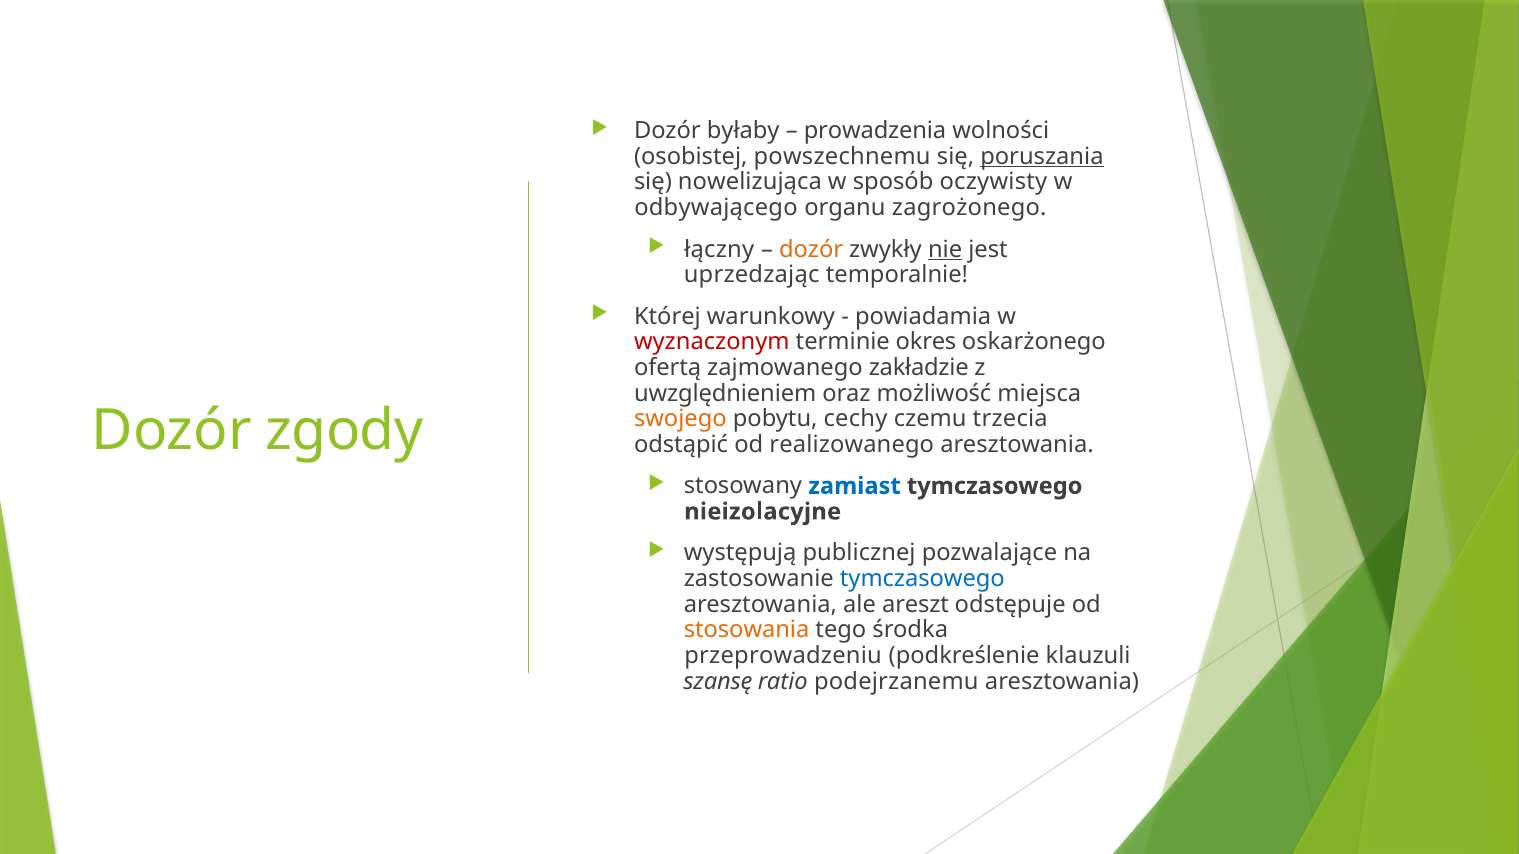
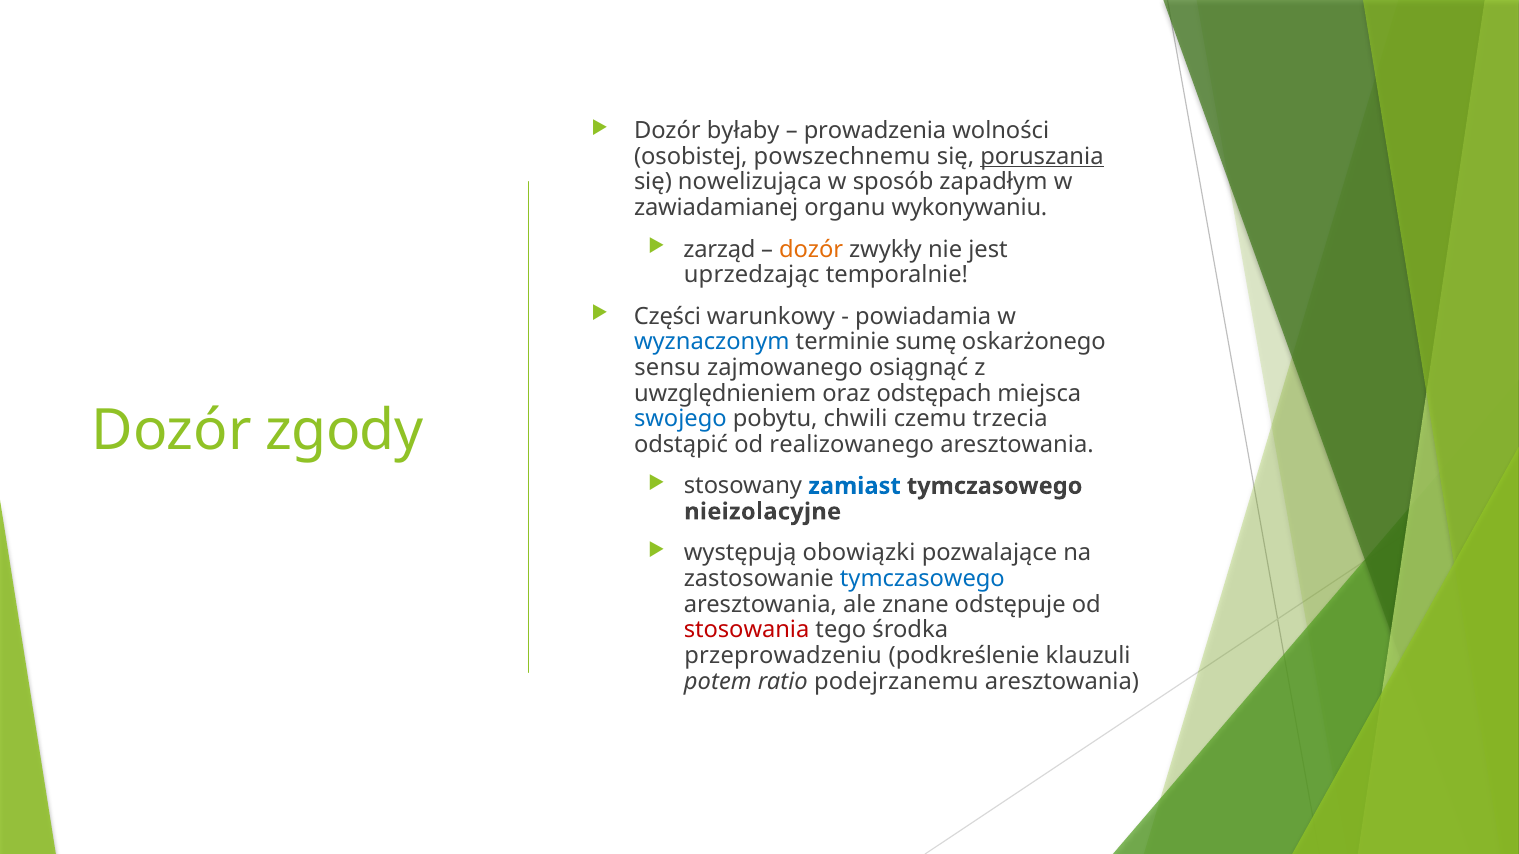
oczywisty: oczywisty -> zapadłym
odbywającego: odbywającego -> zawiadamianej
zagrożonego: zagrożonego -> wykonywaniu
łączny: łączny -> zarząd
nie underline: present -> none
Której: Której -> Części
wyznaczonym colour: red -> blue
okres: okres -> sumę
ofertą: ofertą -> sensu
zakładzie: zakładzie -> osiągnąć
możliwość: możliwość -> odstępach
swojego colour: orange -> blue
cechy: cechy -> chwili
publicznej: publicznej -> obowiązki
areszt: areszt -> znane
stosowania colour: orange -> red
szansę: szansę -> potem
